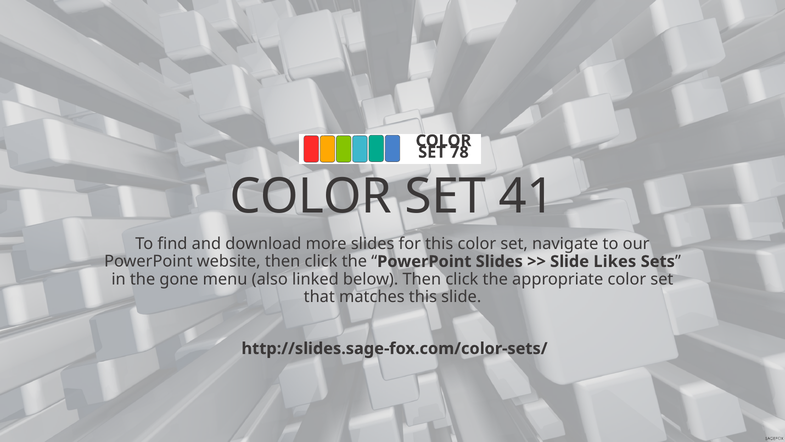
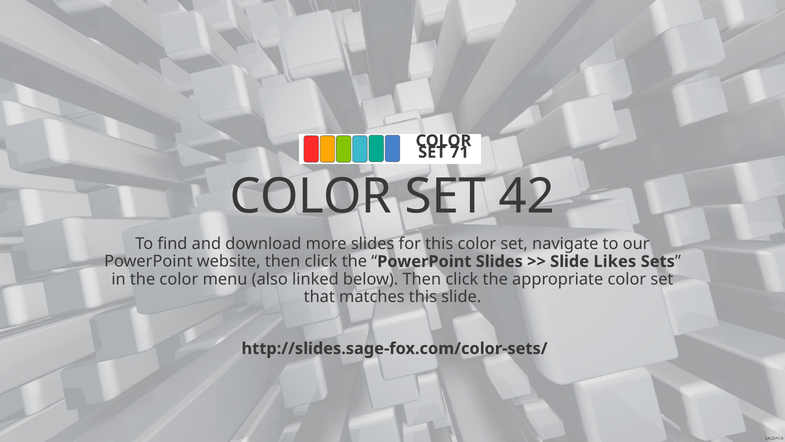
78: 78 -> 71
41: 41 -> 42
the gone: gone -> color
